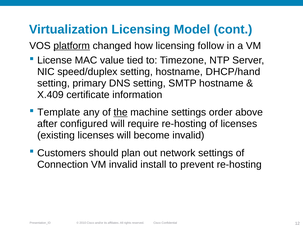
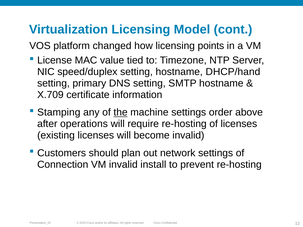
platform underline: present -> none
follow: follow -> points
X.409: X.409 -> X.709
Template: Template -> Stamping
configured: configured -> operations
